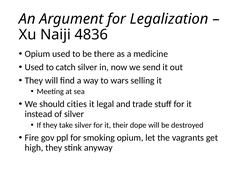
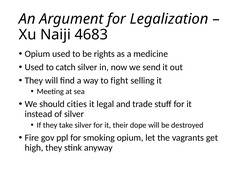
4836: 4836 -> 4683
there: there -> rights
wars: wars -> fight
